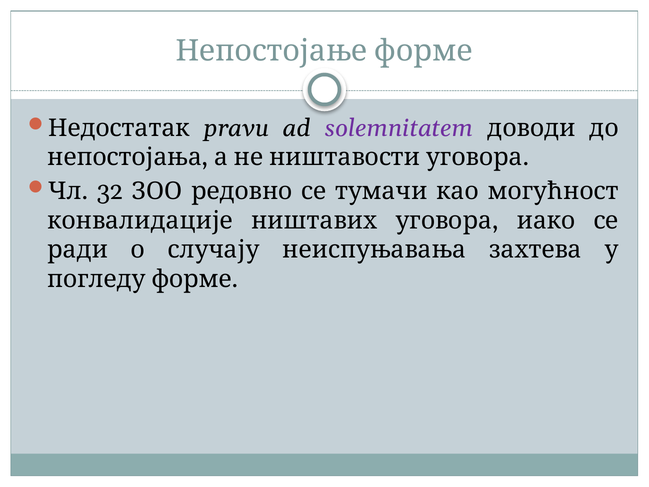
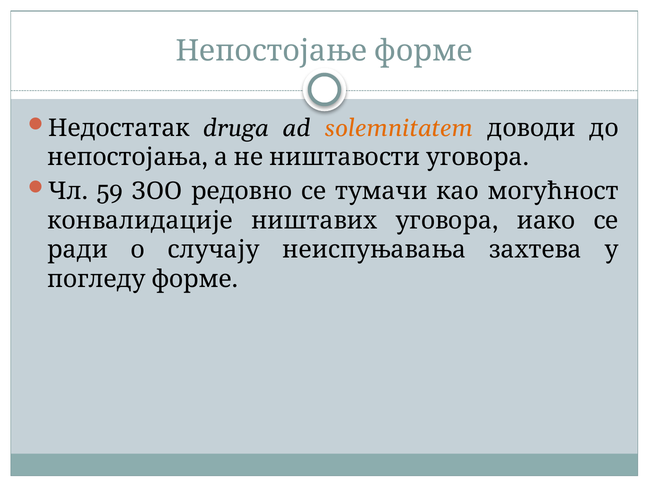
pravu: pravu -> druga
solemnitatem colour: purple -> orange
32: 32 -> 59
